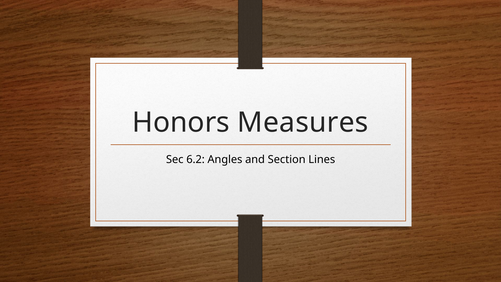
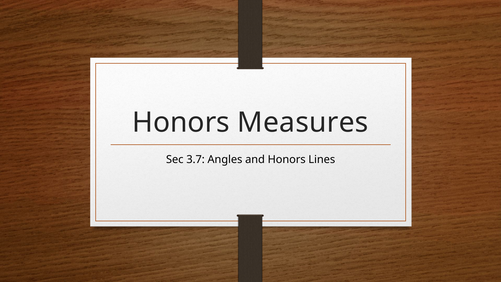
6.2: 6.2 -> 3.7
and Section: Section -> Honors
